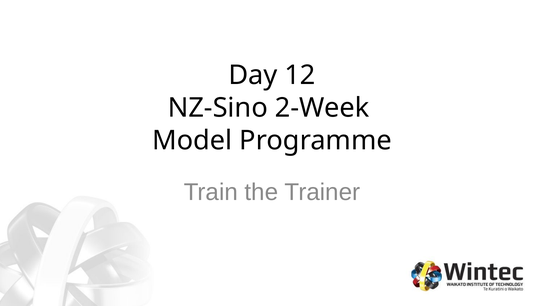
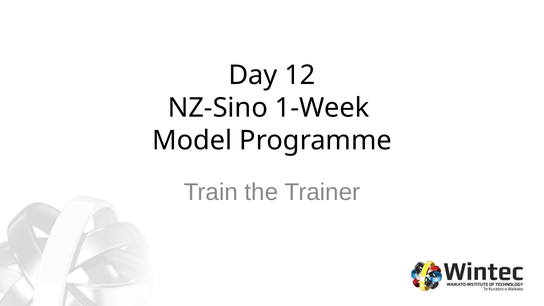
2-Week: 2-Week -> 1-Week
